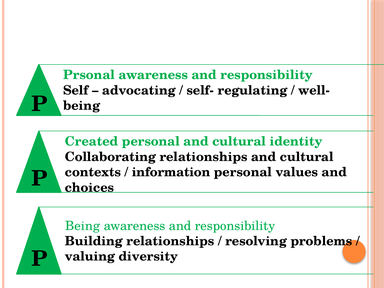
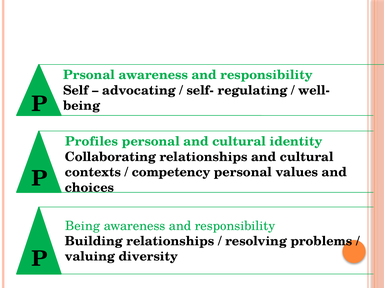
Created: Created -> Profiles
information: information -> competency
